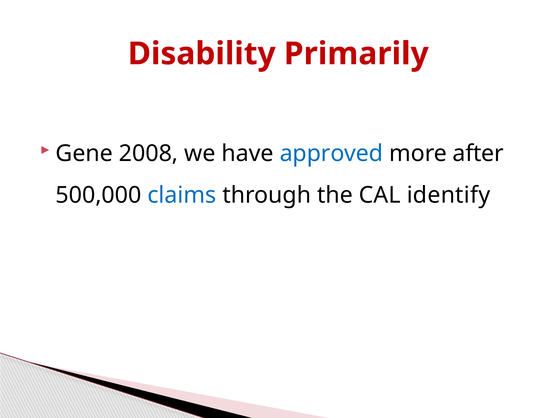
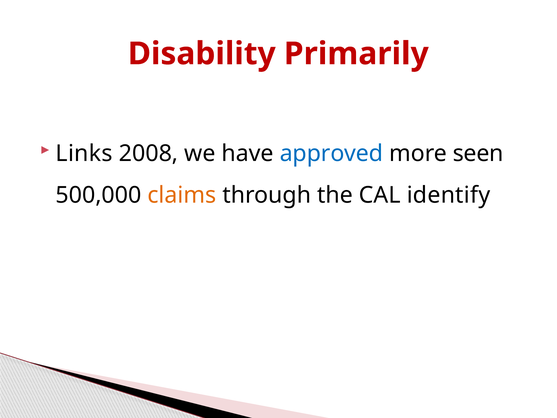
Gene: Gene -> Links
after: after -> seen
claims colour: blue -> orange
